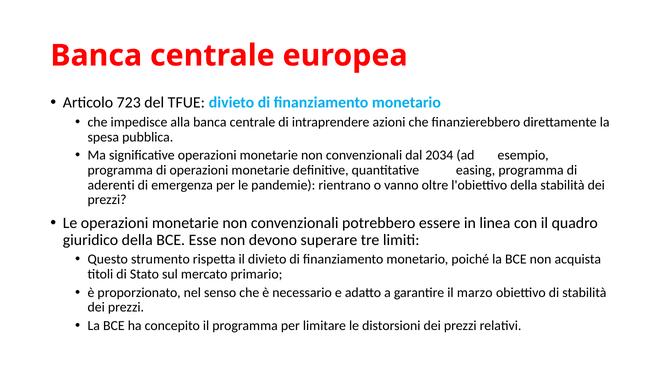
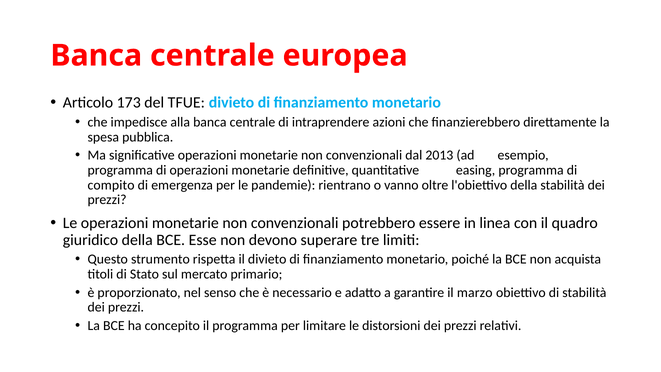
723: 723 -> 173
2034: 2034 -> 2013
aderenti: aderenti -> compito
